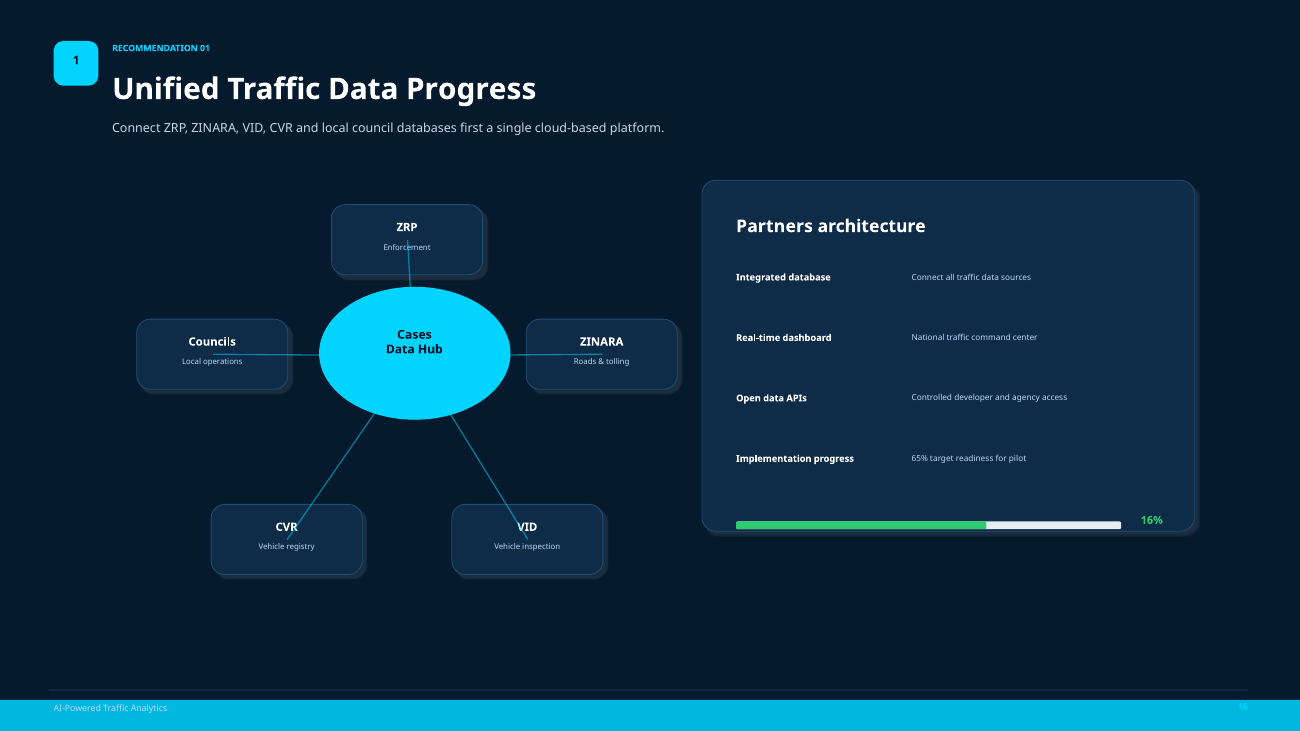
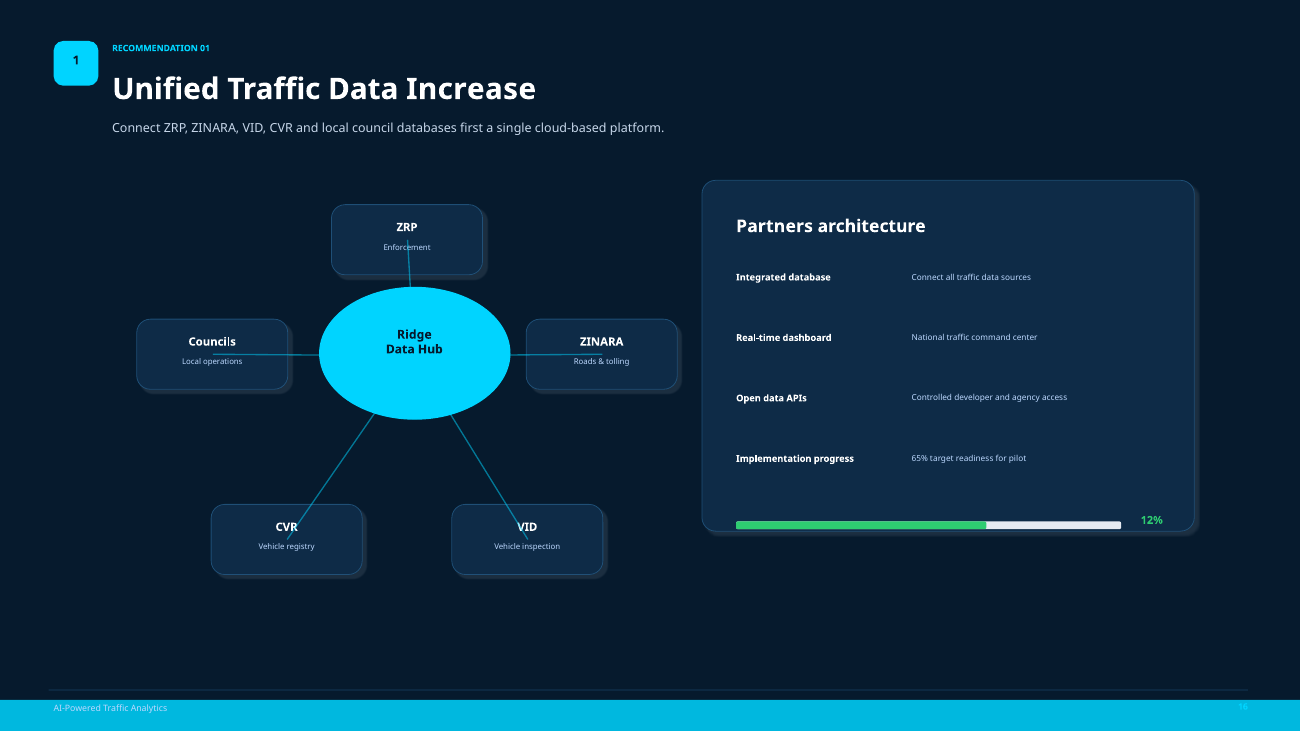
Data Progress: Progress -> Increase
Cases: Cases -> Ridge
16%: 16% -> 12%
